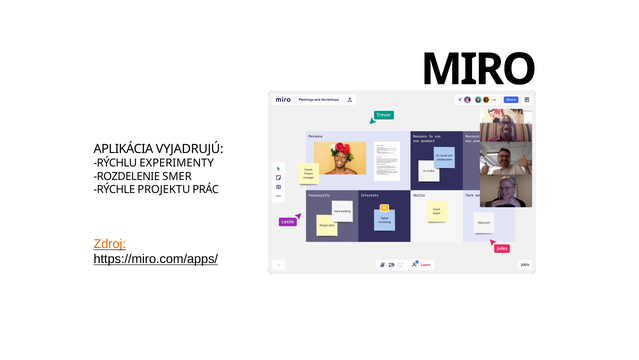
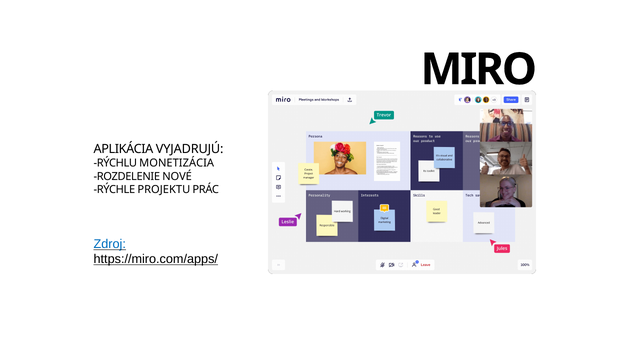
EXPERIMENTY: EXPERIMENTY -> MONETIZÁCIA
SMER: SMER -> NOVÉ
Zdroj colour: orange -> blue
